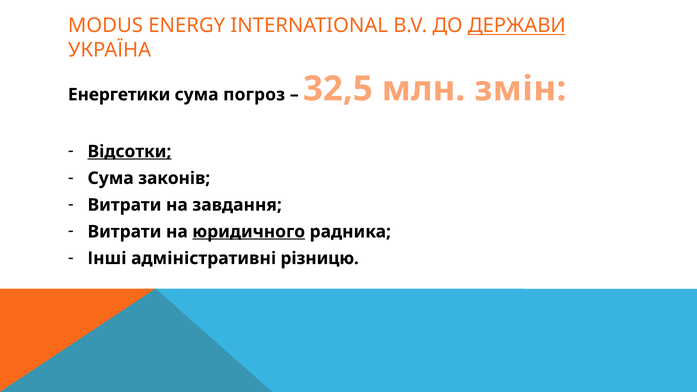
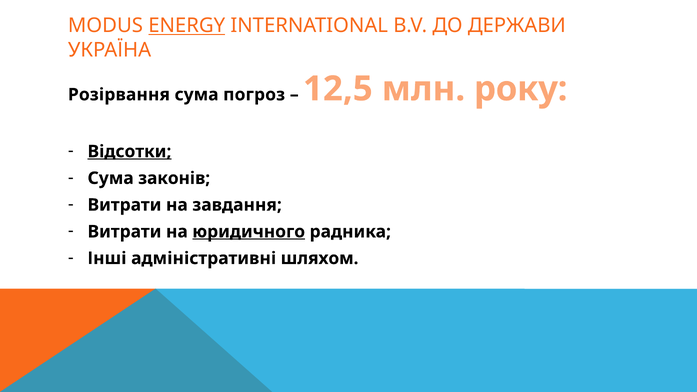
ENERGY underline: none -> present
ДЕРЖАВИ underline: present -> none
Енергетики: Енергетики -> Розірвання
32,5: 32,5 -> 12,5
змін: змін -> року
різницю: різницю -> шляхом
